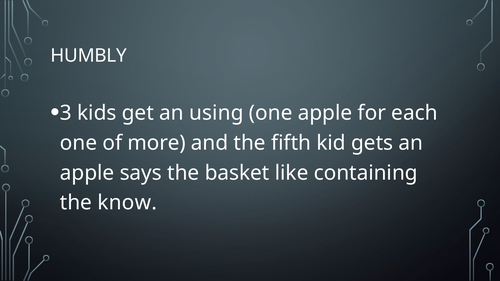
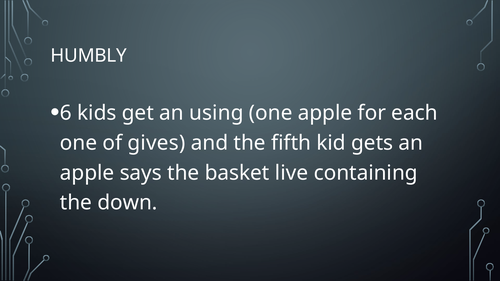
3: 3 -> 6
more: more -> gives
like: like -> live
know: know -> down
